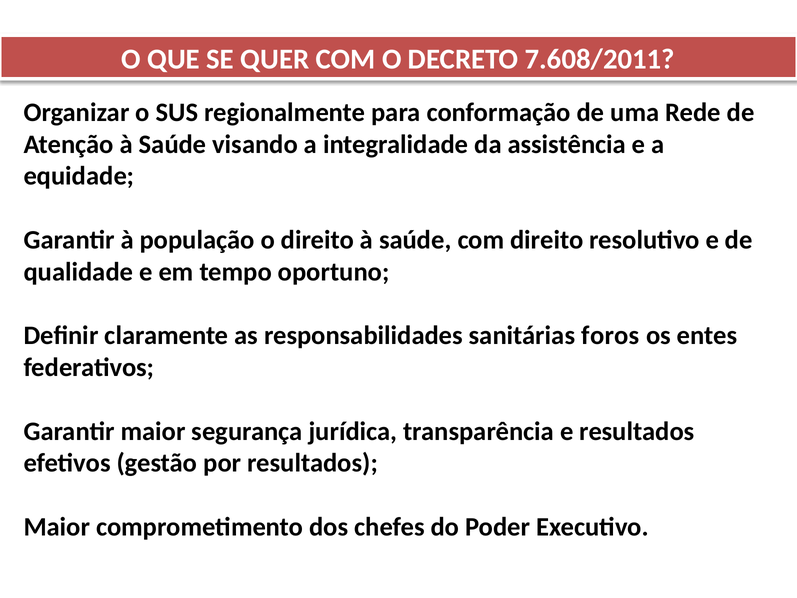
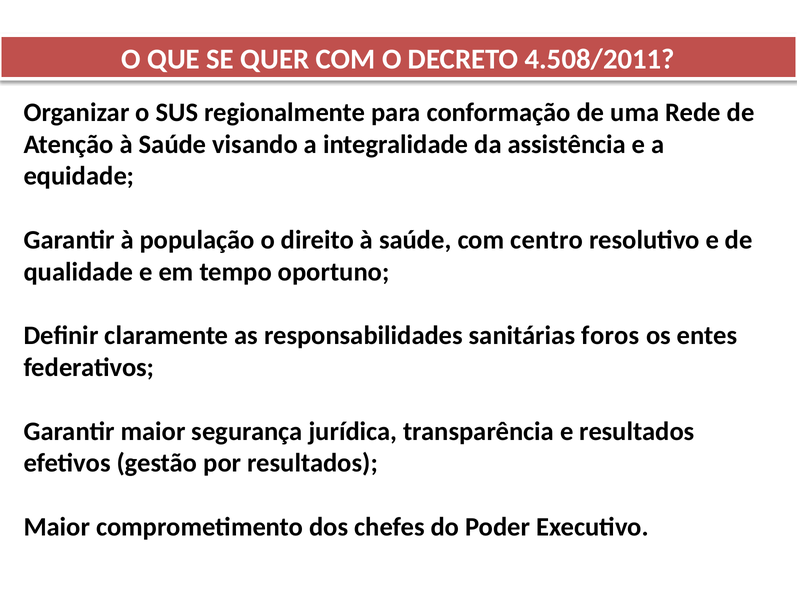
7.608/2011: 7.608/2011 -> 4.508/2011
com direito: direito -> centro
